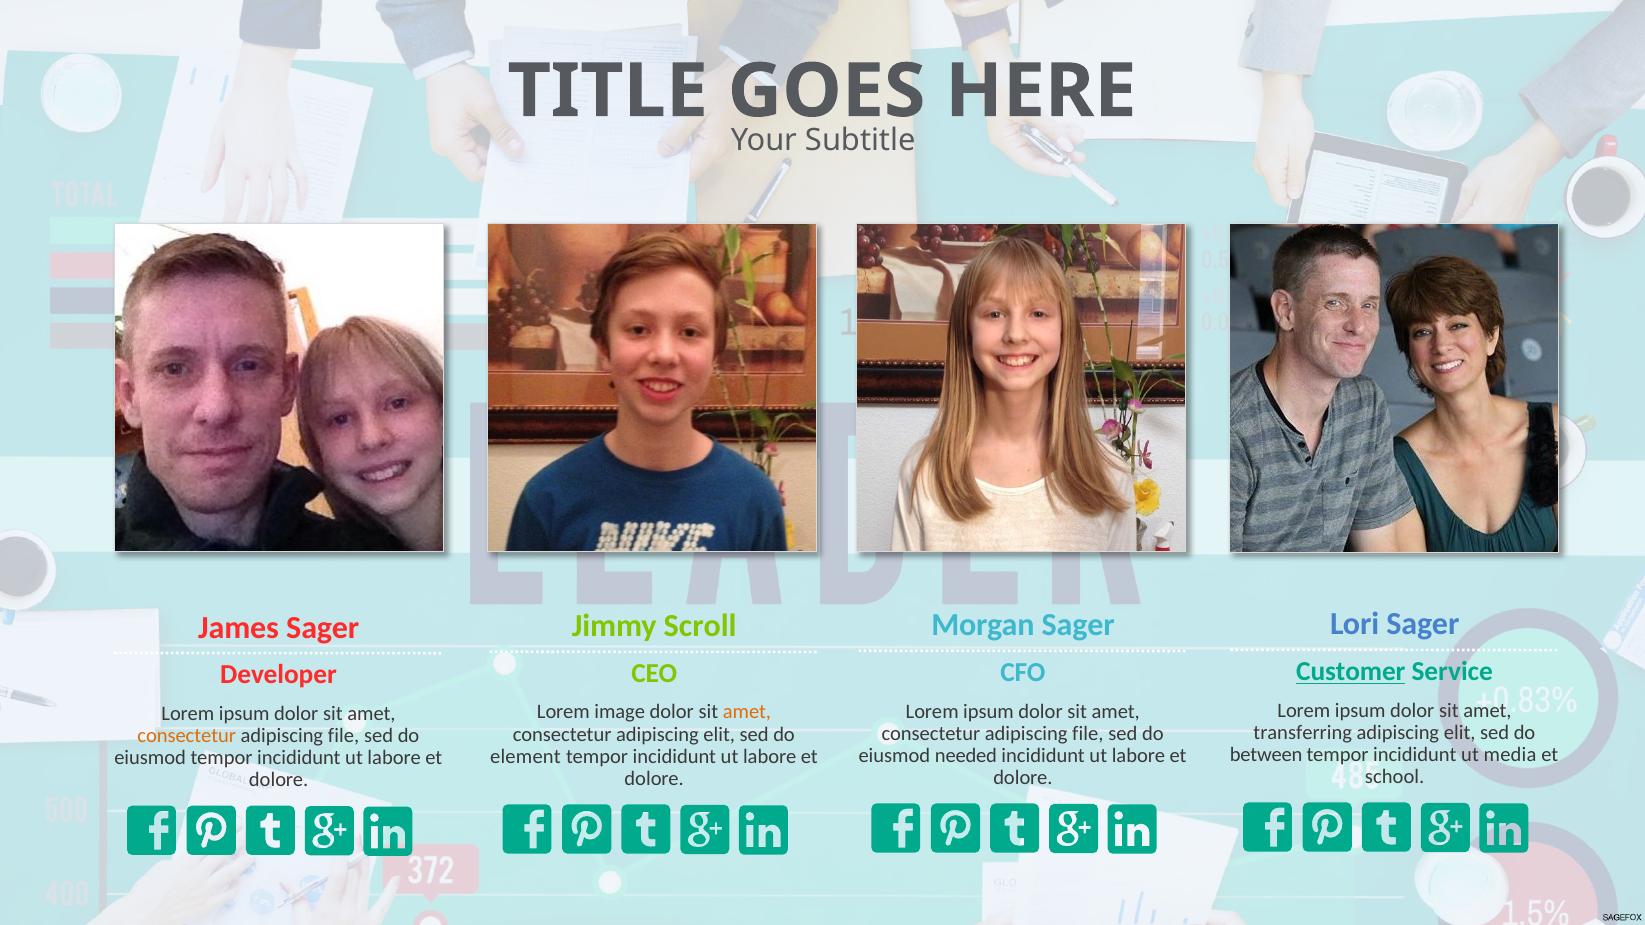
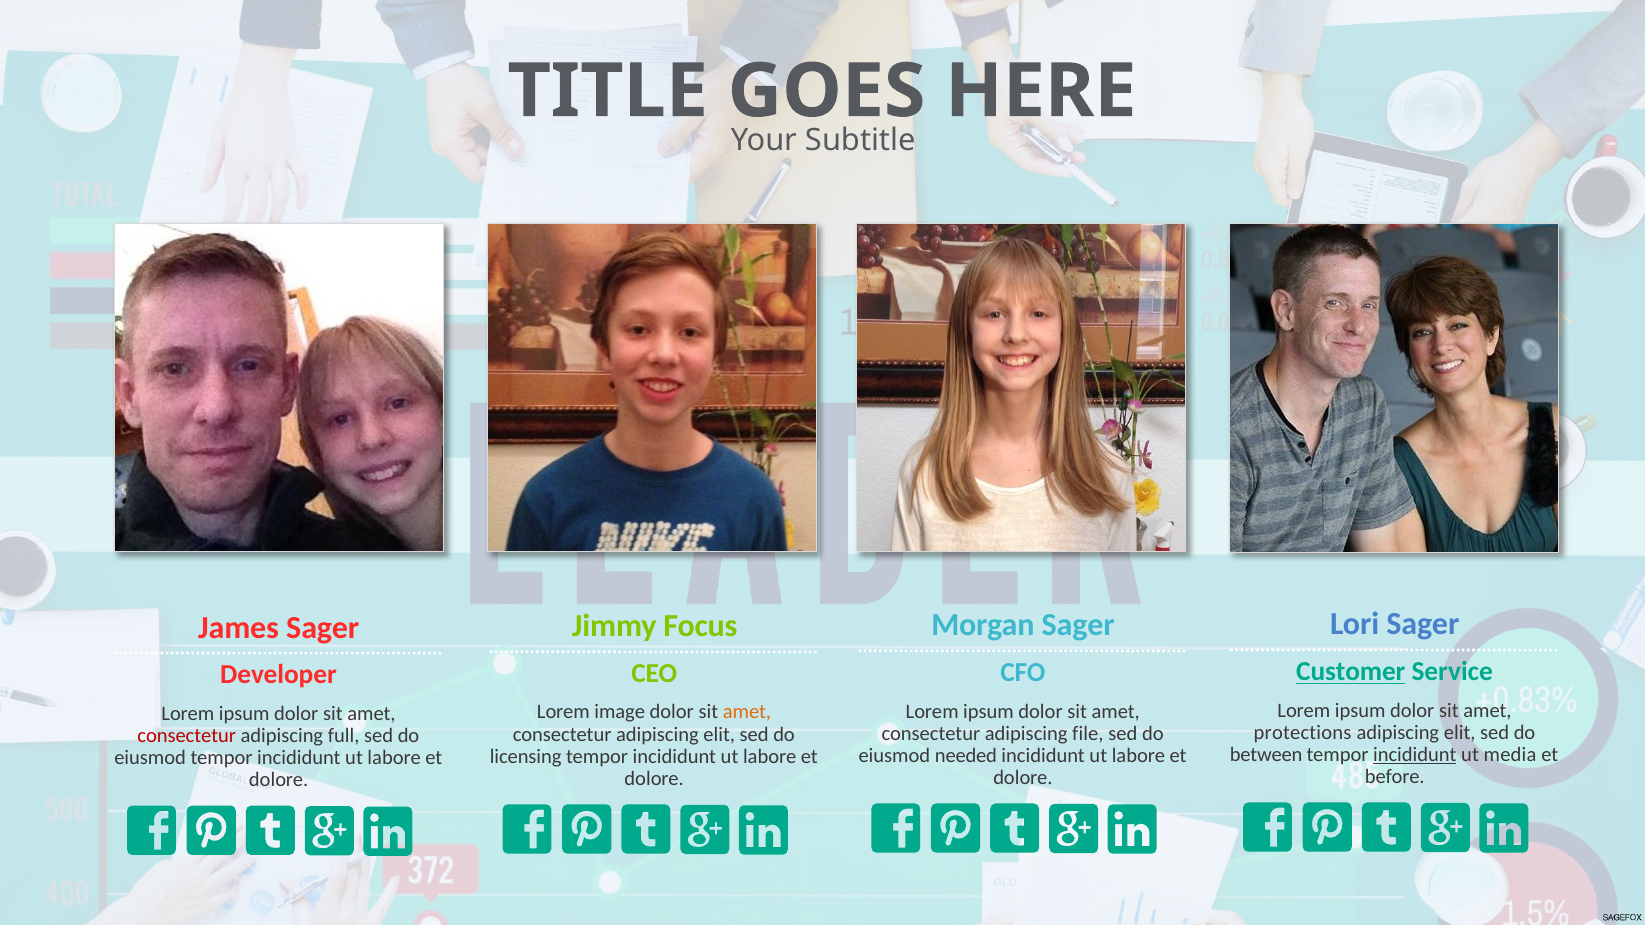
Scroll: Scroll -> Focus
transferring: transferring -> protections
consectetur at (187, 736) colour: orange -> red
file at (344, 736): file -> full
incididunt at (1415, 755) underline: none -> present
element: element -> licensing
school: school -> before
